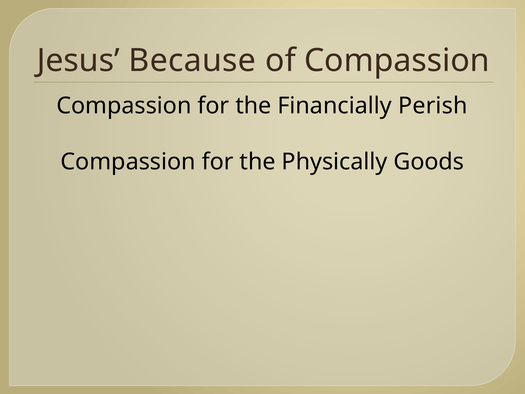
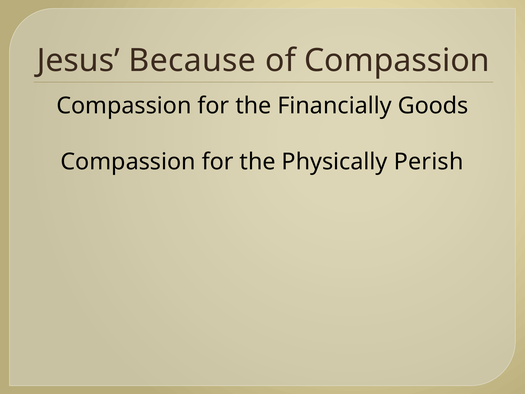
Perish: Perish -> Goods
Goods: Goods -> Perish
